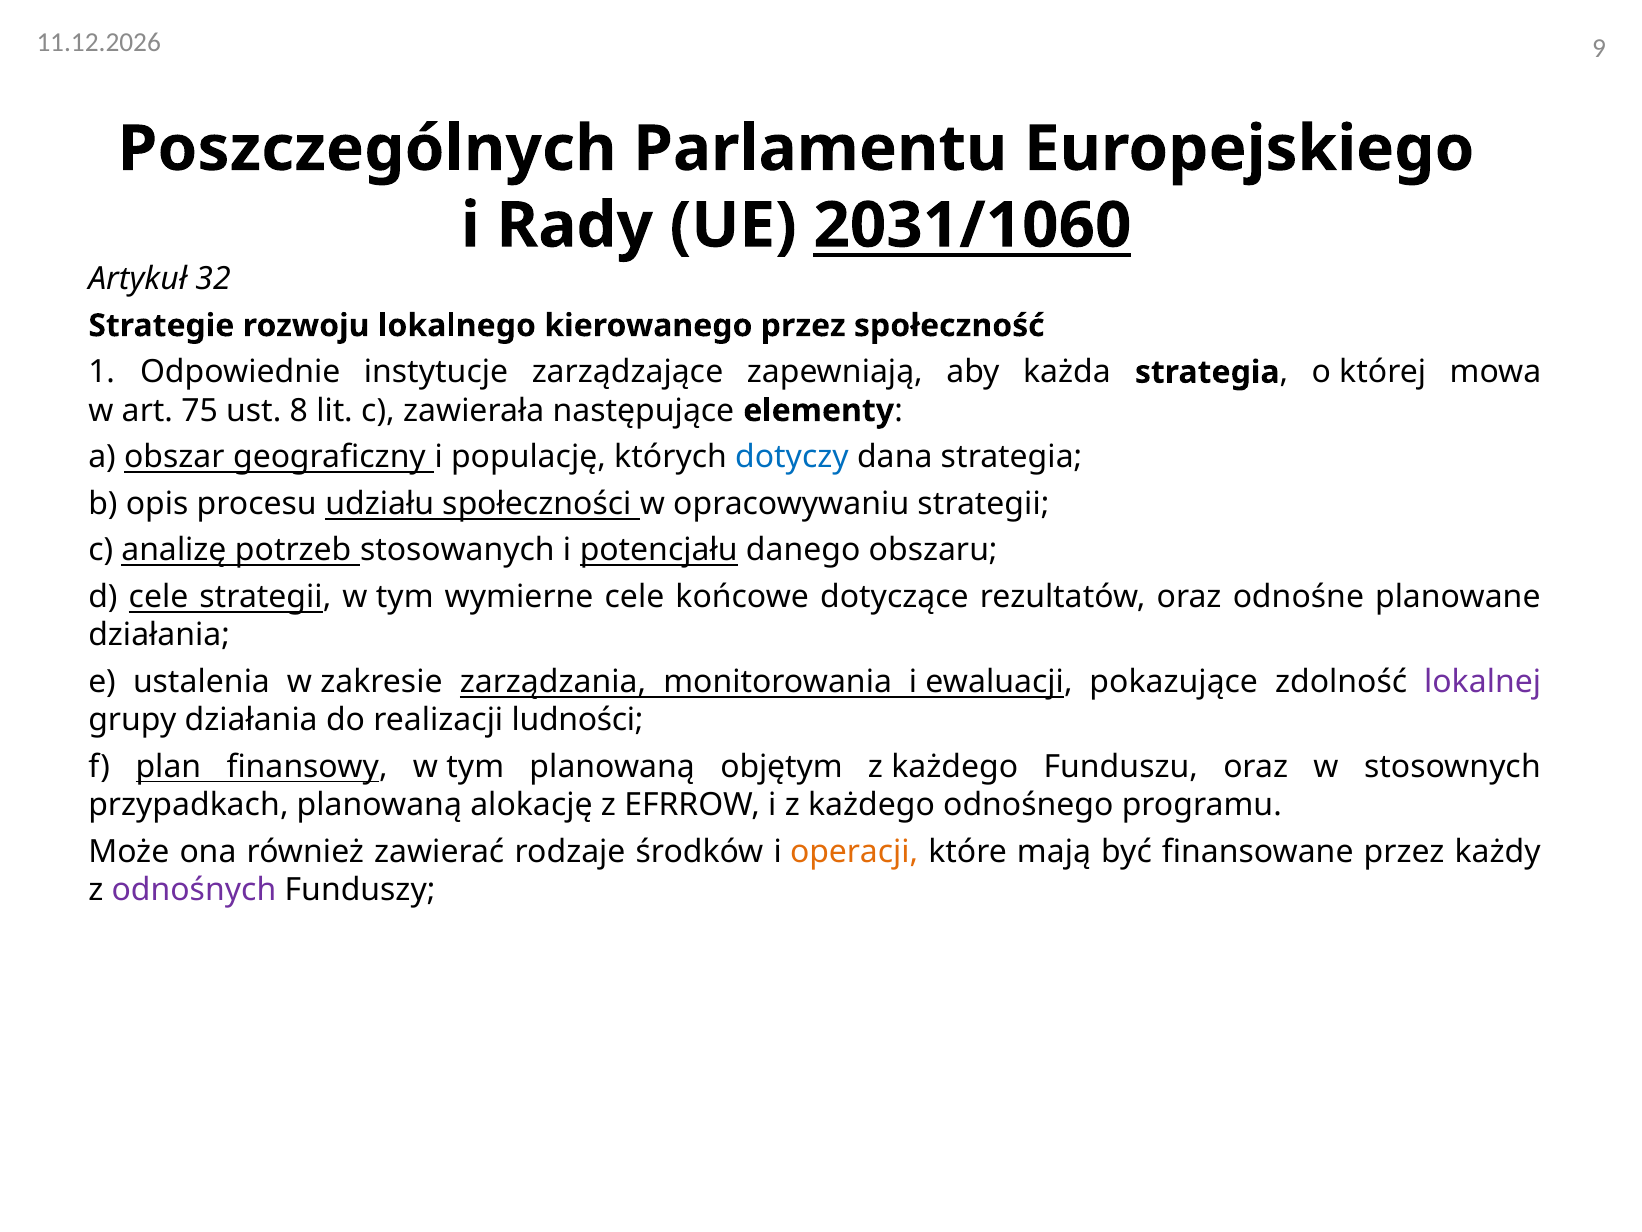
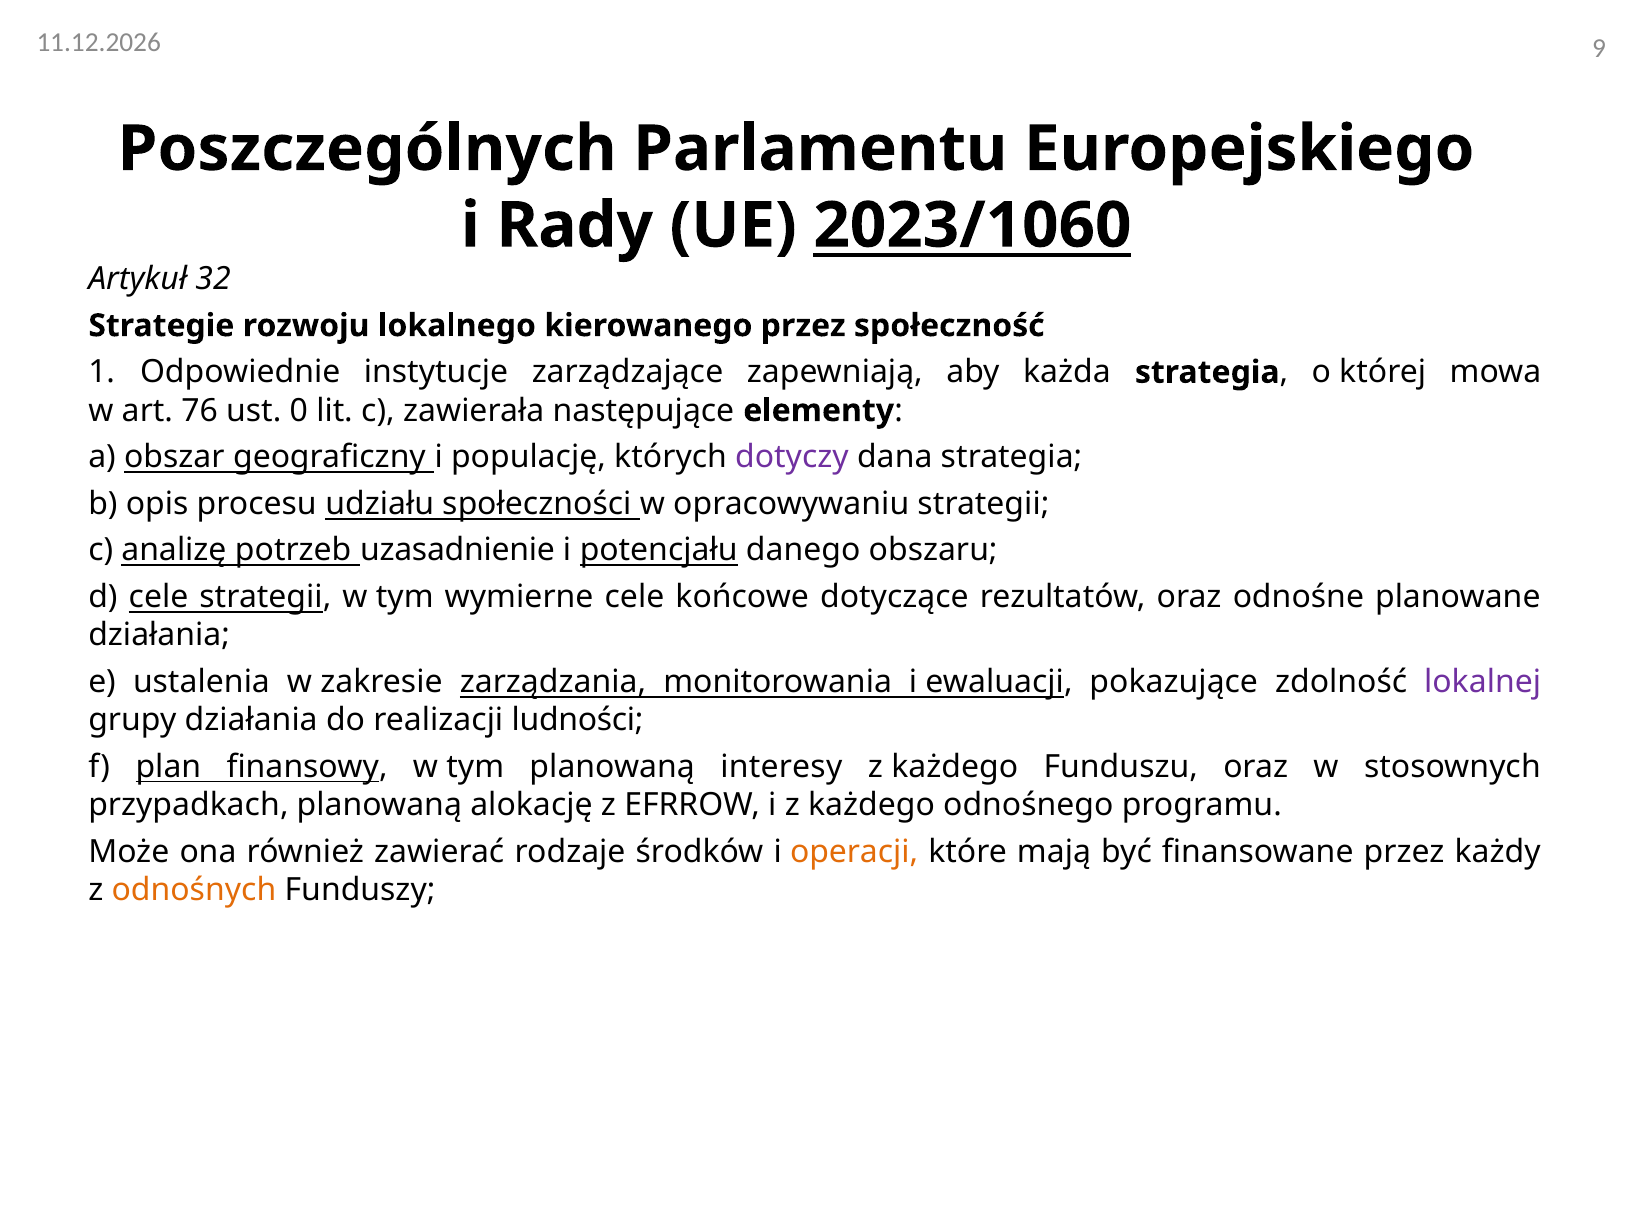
2031/1060: 2031/1060 -> 2023/1060
75: 75 -> 76
8: 8 -> 0
dotyczy colour: blue -> purple
stosowanych: stosowanych -> uzasadnienie
objętym: objętym -> interesy
odnośnych colour: purple -> orange
